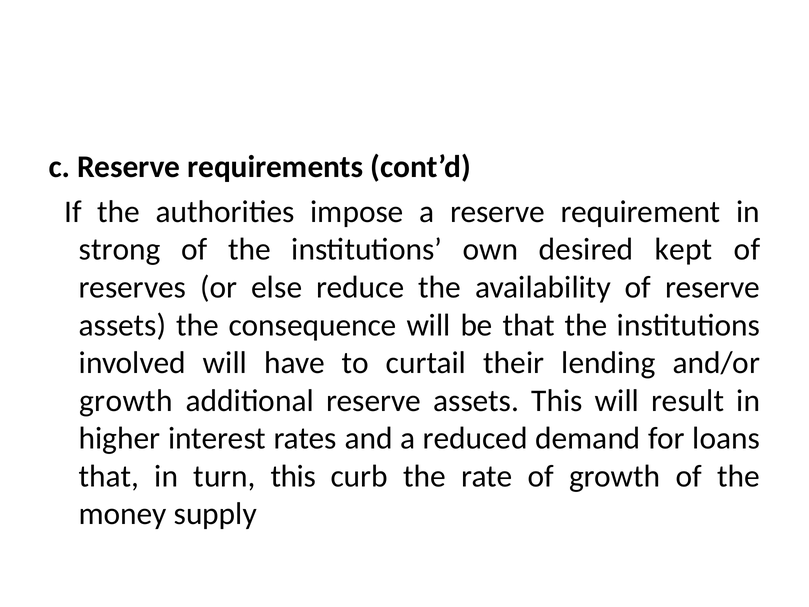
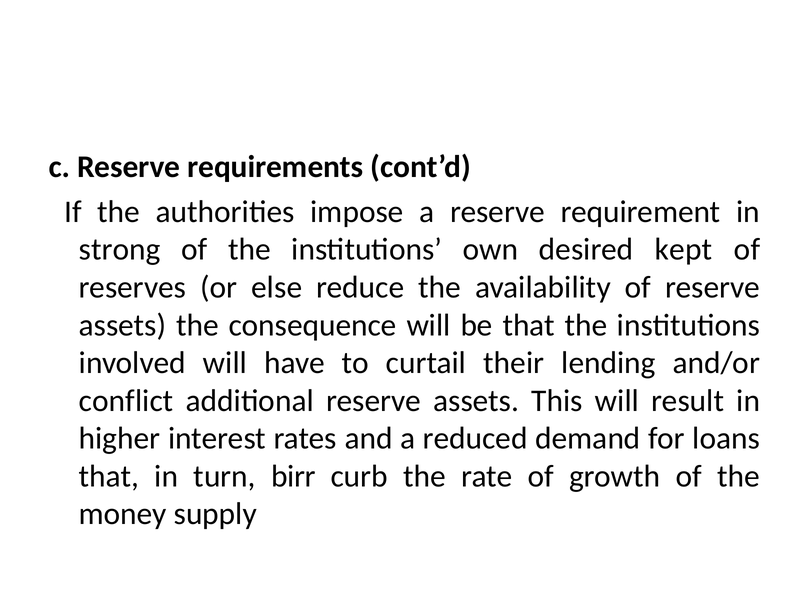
growth at (126, 401): growth -> conflict
turn this: this -> birr
